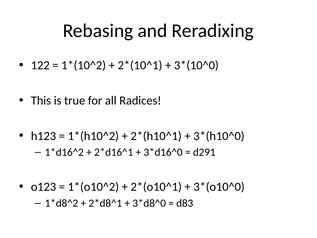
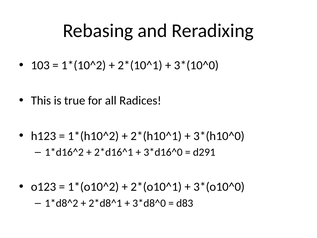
122: 122 -> 103
